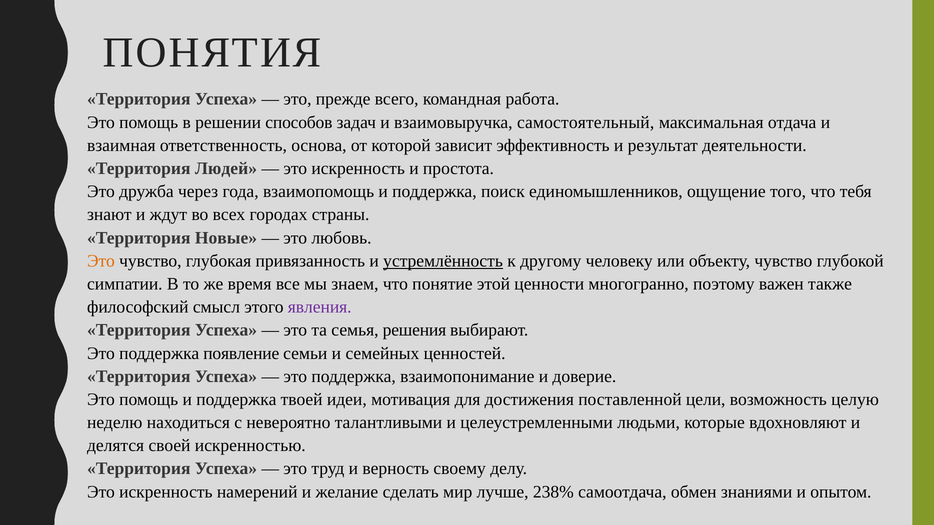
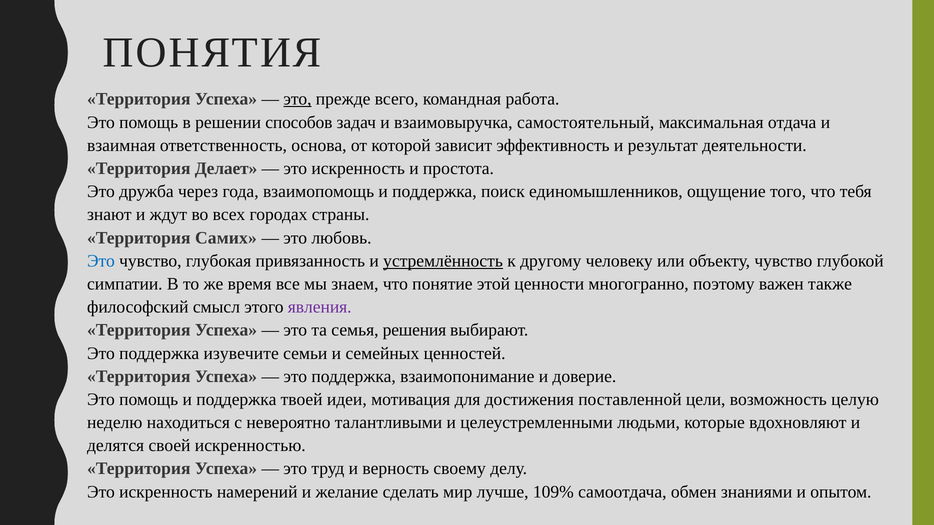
это at (297, 99) underline: none -> present
Людей: Людей -> Делает
Новые: Новые -> Самих
Это at (101, 261) colour: orange -> blue
появление: появление -> изувечите
238%: 238% -> 109%
